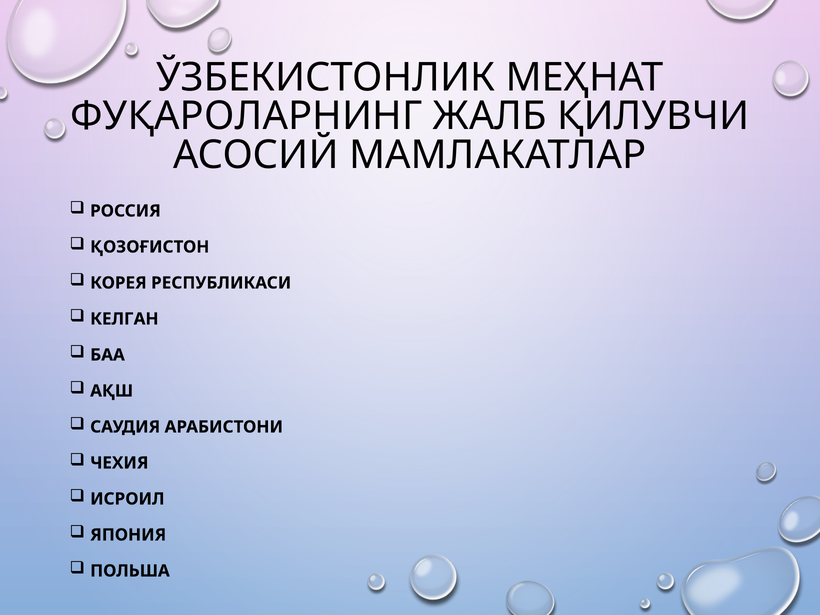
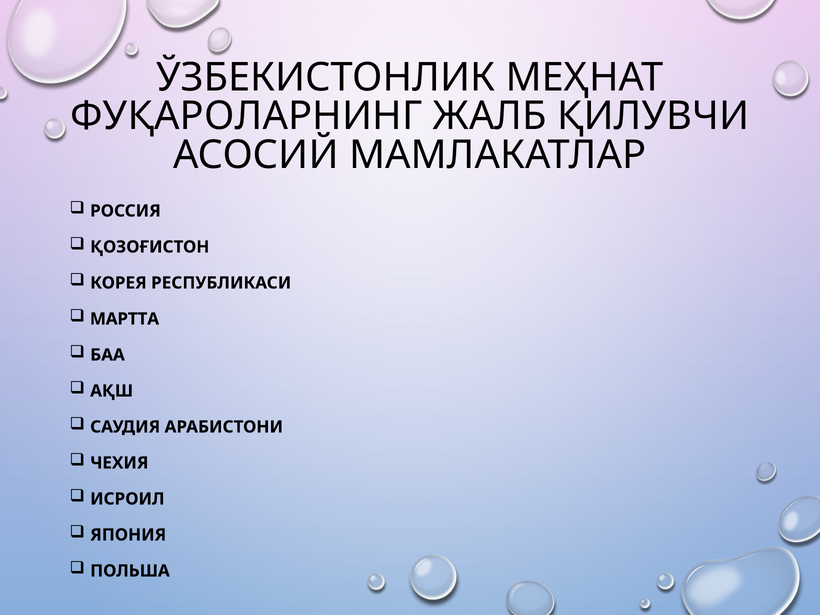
КЕЛГАН: КЕЛГАН -> МАРТТА
